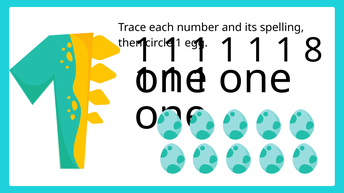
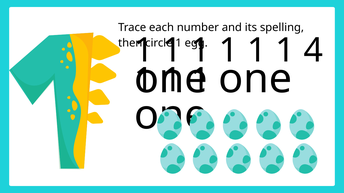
8: 8 -> 4
